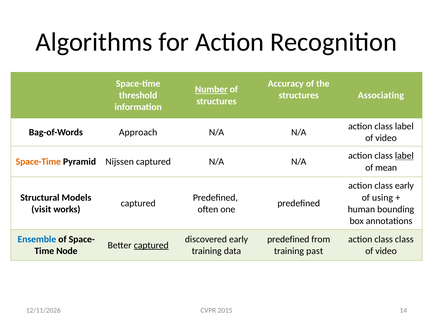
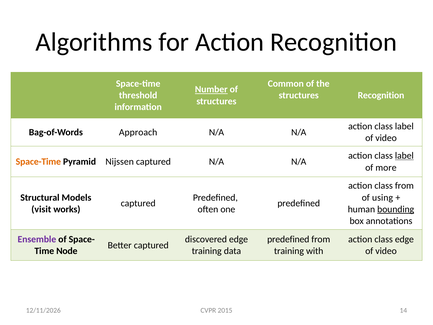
Accuracy: Accuracy -> Common
structures Associating: Associating -> Recognition
mean: mean -> more
class early: early -> from
bounding underline: none -> present
Ensemble colour: blue -> purple
discovered early: early -> edge
class class: class -> edge
captured at (151, 245) underline: present -> none
past: past -> with
